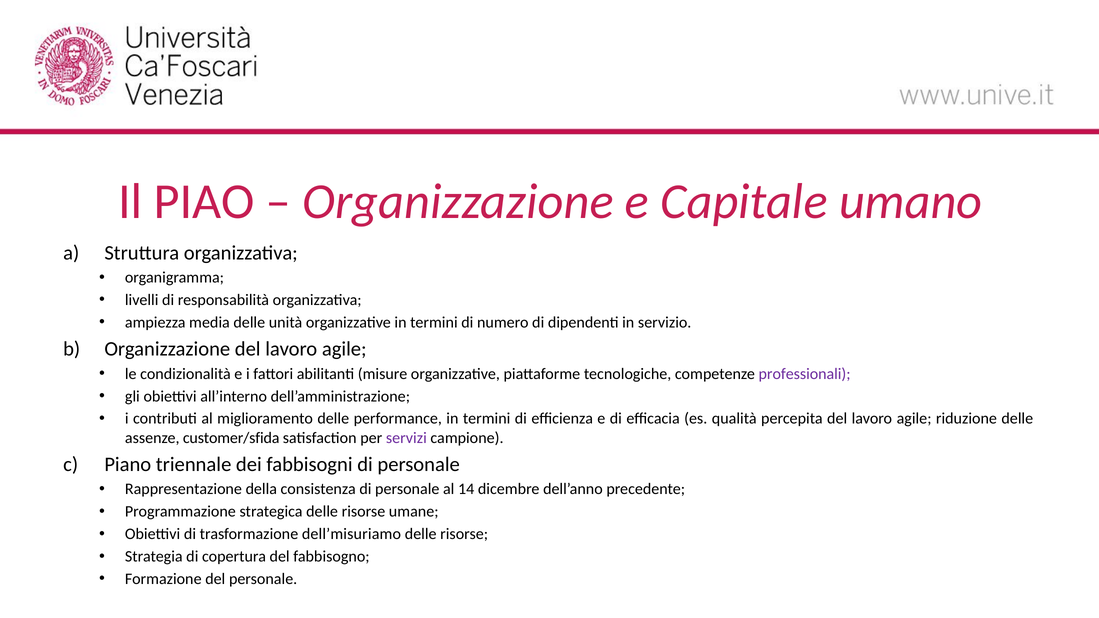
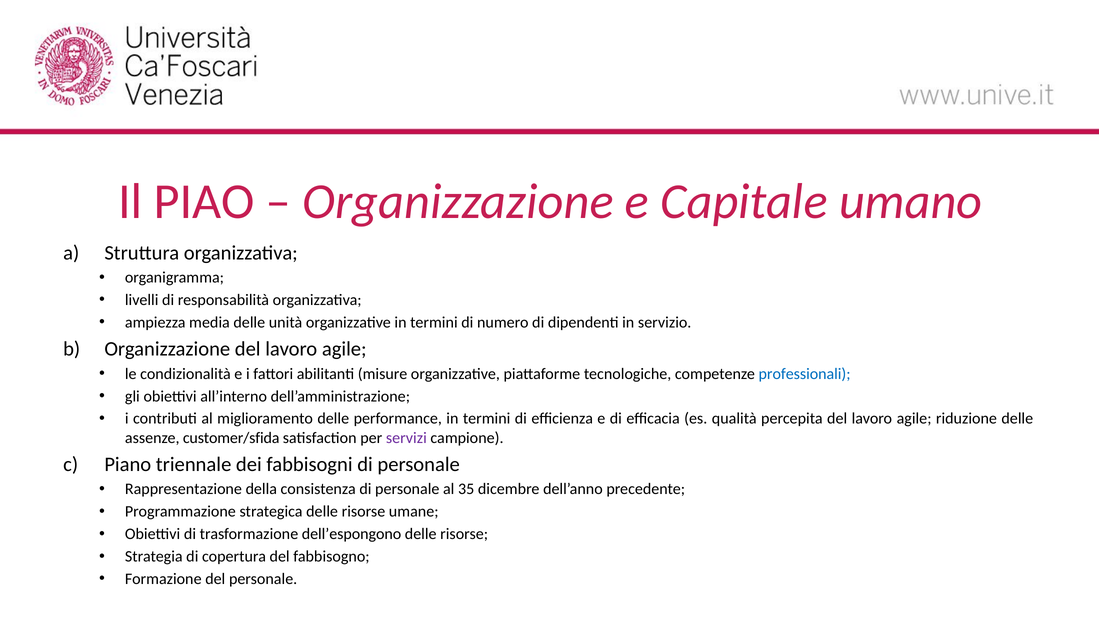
professionali colour: purple -> blue
14: 14 -> 35
dell’misuriamo: dell’misuriamo -> dell’espongono
